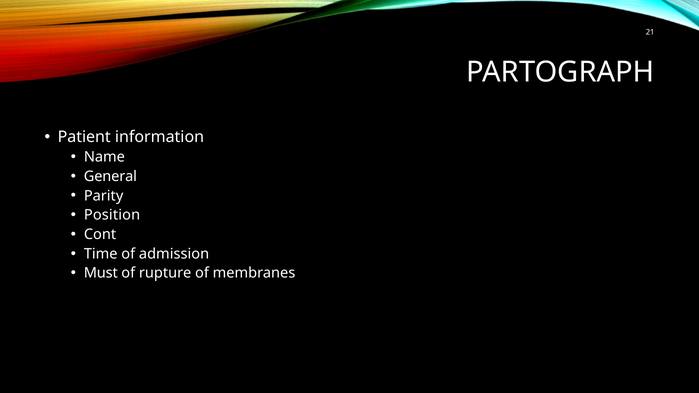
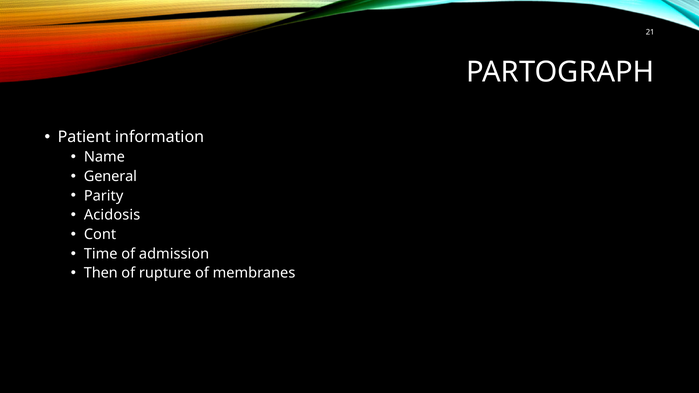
Position: Position -> Acidosis
Must: Must -> Then
